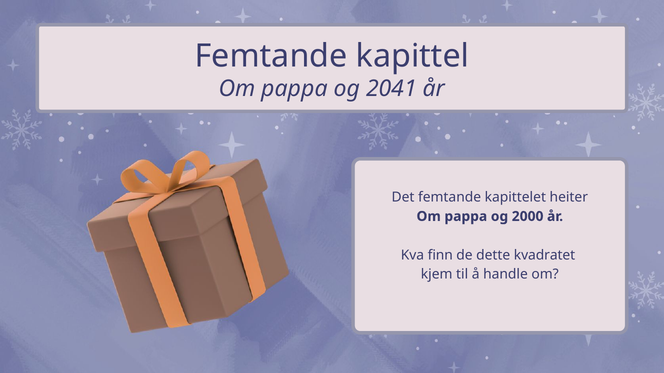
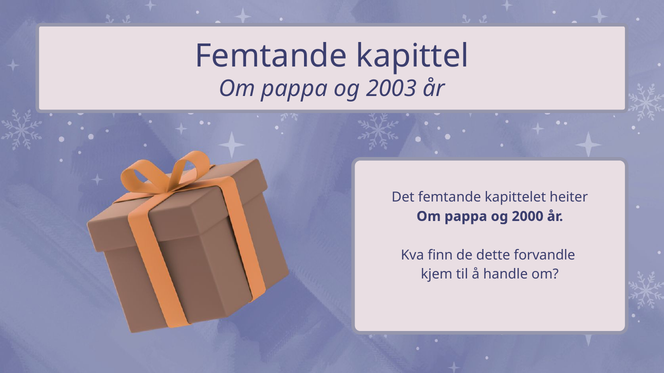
2041: 2041 -> 2003
kvadratet: kvadratet -> forvandle
